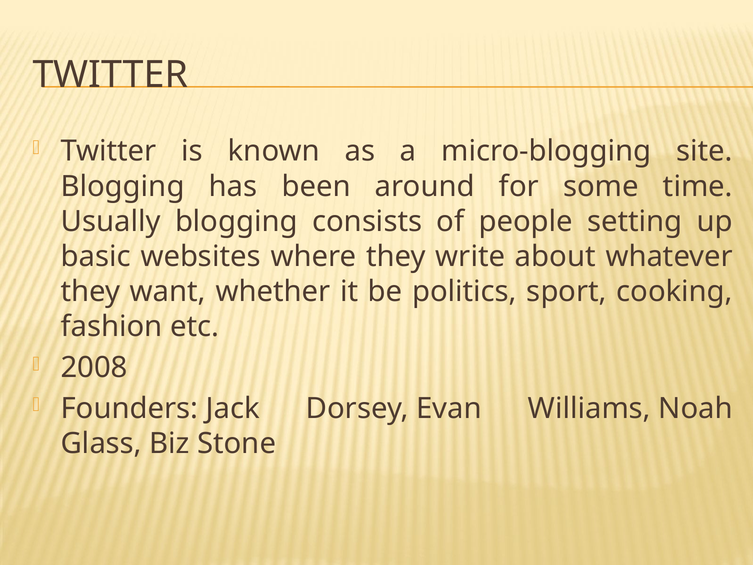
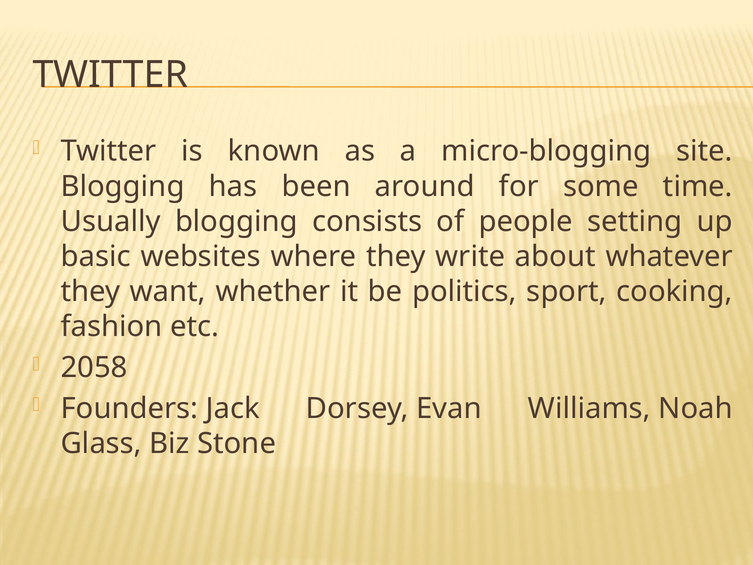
2008: 2008 -> 2058
